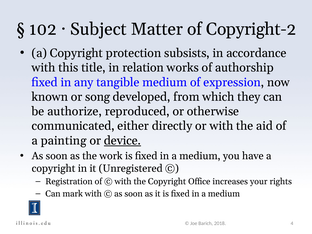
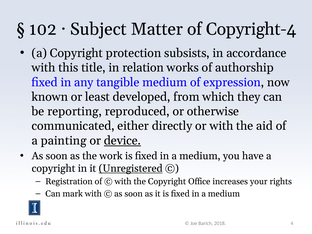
Copyright-2: Copyright-2 -> Copyright-4
song: song -> least
authorize: authorize -> reporting
Unregistered underline: none -> present
